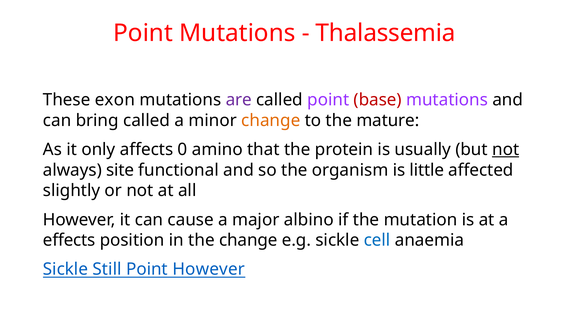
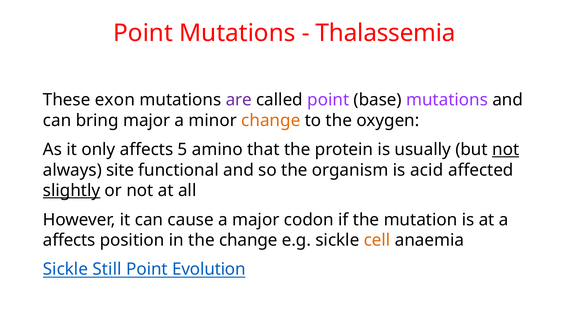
base colour: red -> black
bring called: called -> major
mature: mature -> oxygen
0: 0 -> 5
little: little -> acid
slightly underline: none -> present
albino: albino -> codon
effects at (69, 240): effects -> affects
cell colour: blue -> orange
Point However: However -> Evolution
